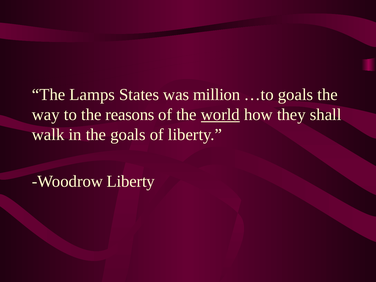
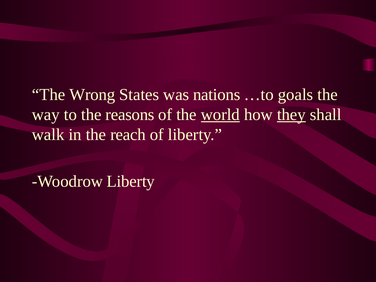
Lamps: Lamps -> Wrong
million: million -> nations
they underline: none -> present
the goals: goals -> reach
